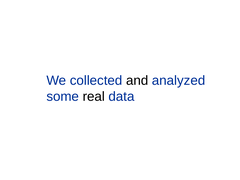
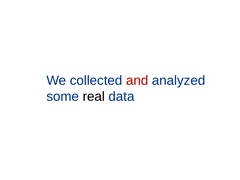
and colour: black -> red
